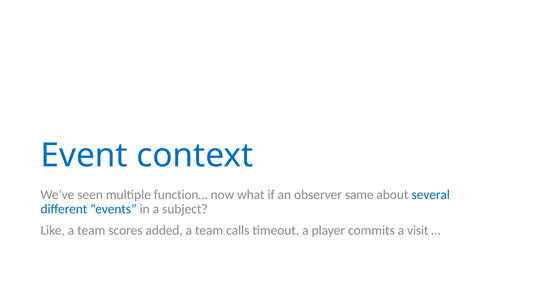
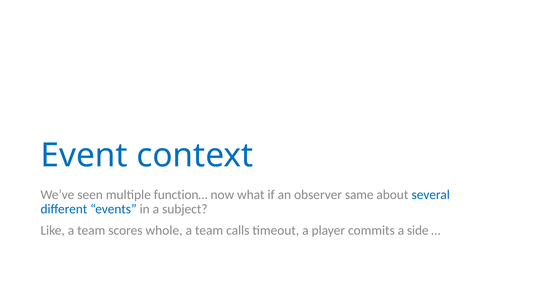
added: added -> whole
visit: visit -> side
